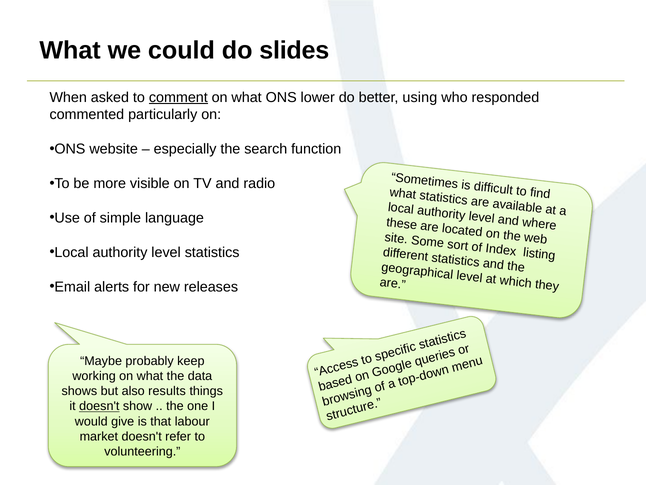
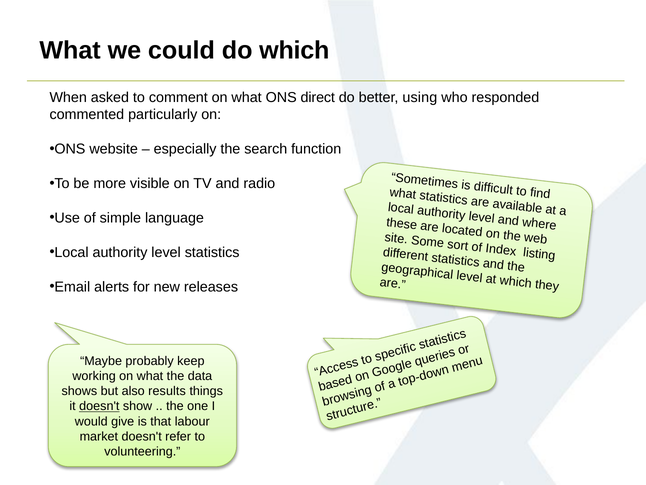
do slides: slides -> which
comment underline: present -> none
lower: lower -> direct
